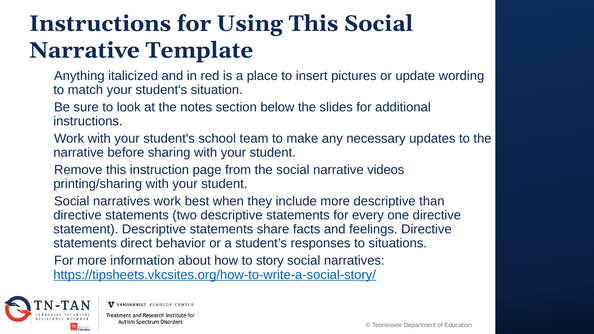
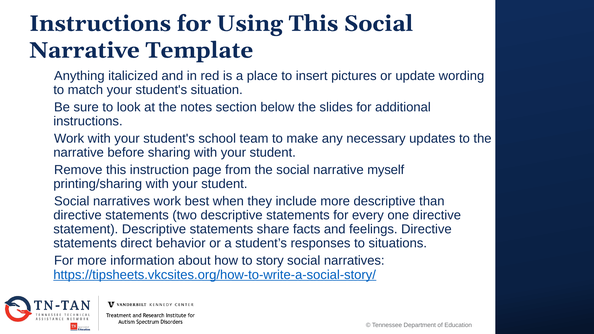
videos: videos -> myself
